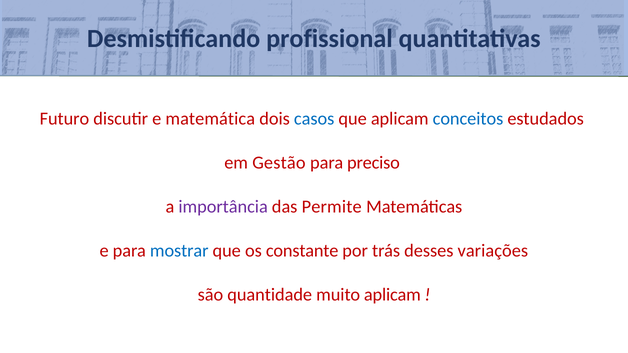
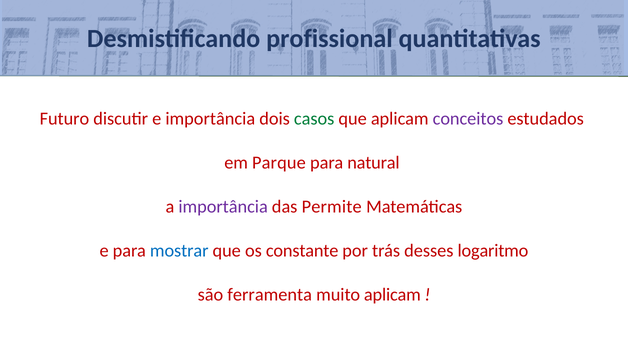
e matemática: matemática -> importância
casos colour: blue -> green
conceitos colour: blue -> purple
Gestão: Gestão -> Parque
preciso: preciso -> natural
variações: variações -> logaritmo
quantidade: quantidade -> ferramenta
